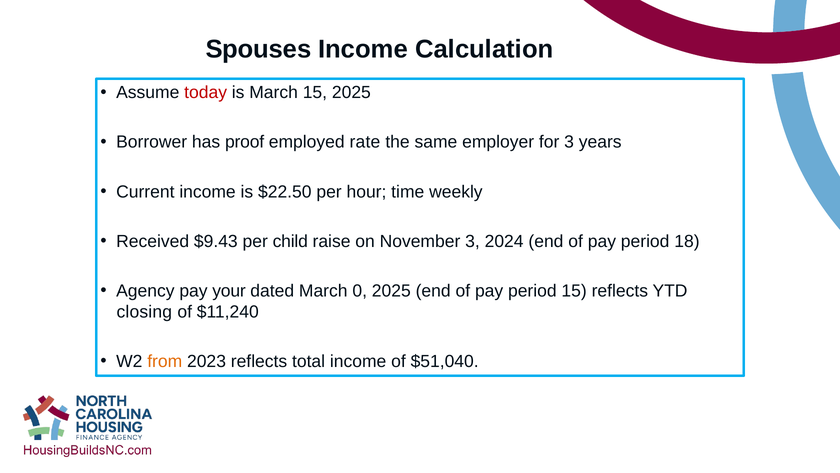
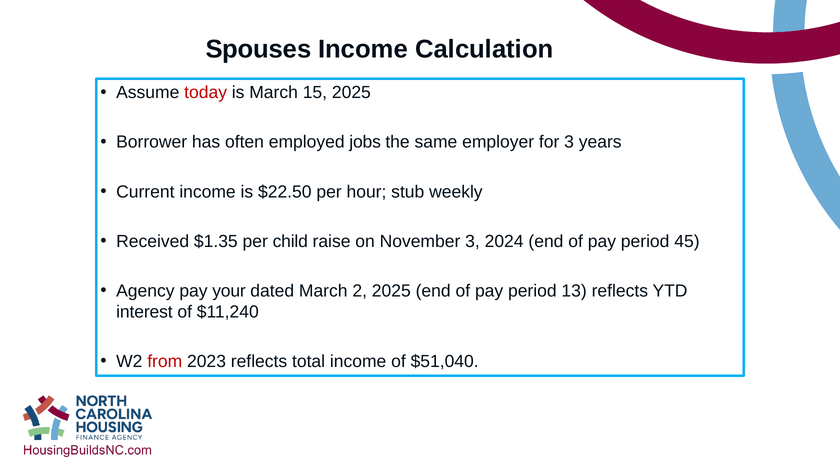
proof: proof -> often
rate: rate -> jobs
time: time -> stub
$9.43: $9.43 -> $1.35
18: 18 -> 45
0: 0 -> 2
period 15: 15 -> 13
closing: closing -> interest
from colour: orange -> red
